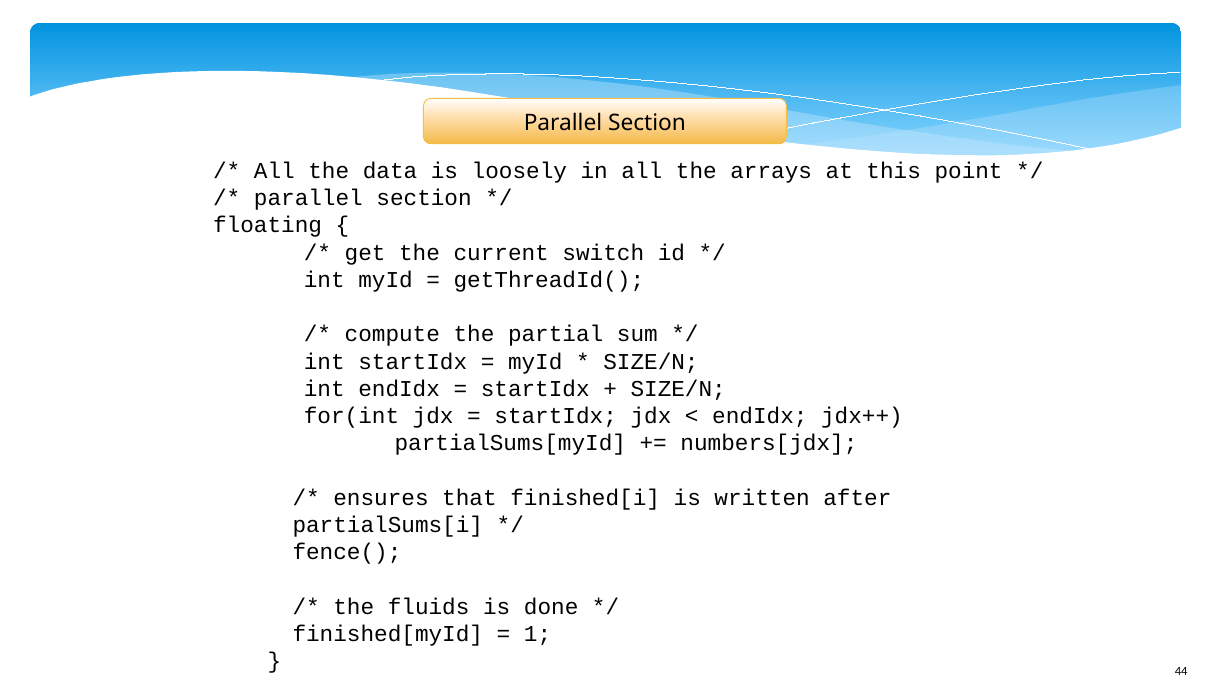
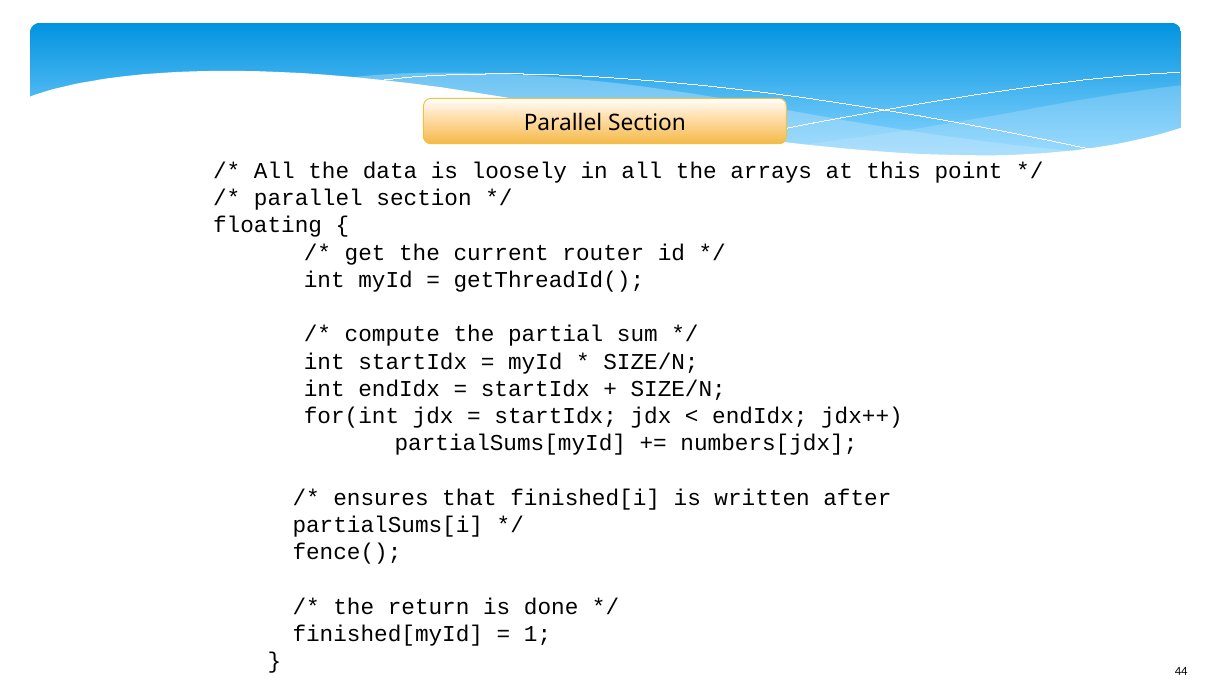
switch: switch -> router
fluids: fluids -> return
